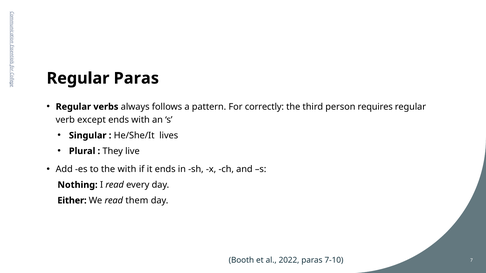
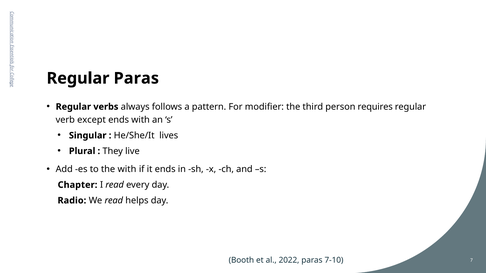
correctly: correctly -> modifier
Nothing: Nothing -> Chapter
Either: Either -> Radio
them: them -> helps
